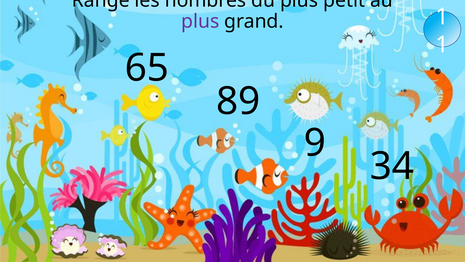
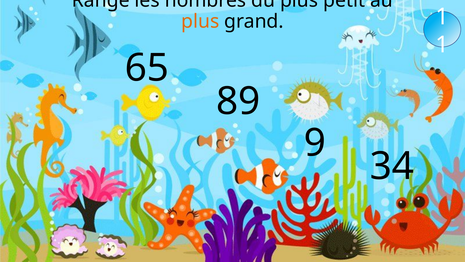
plus at (200, 21) colour: purple -> orange
